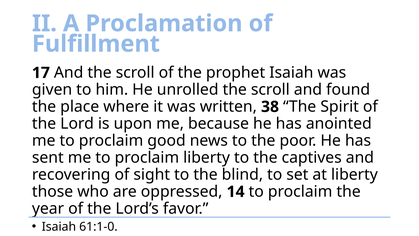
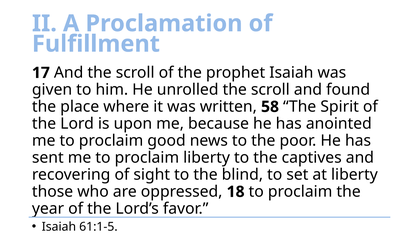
38: 38 -> 58
14: 14 -> 18
61:1-0: 61:1-0 -> 61:1-5
